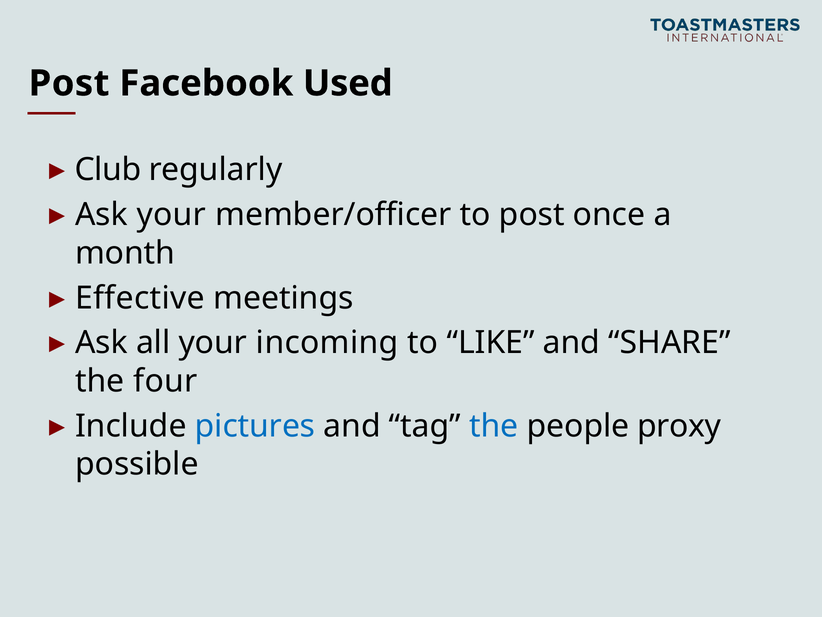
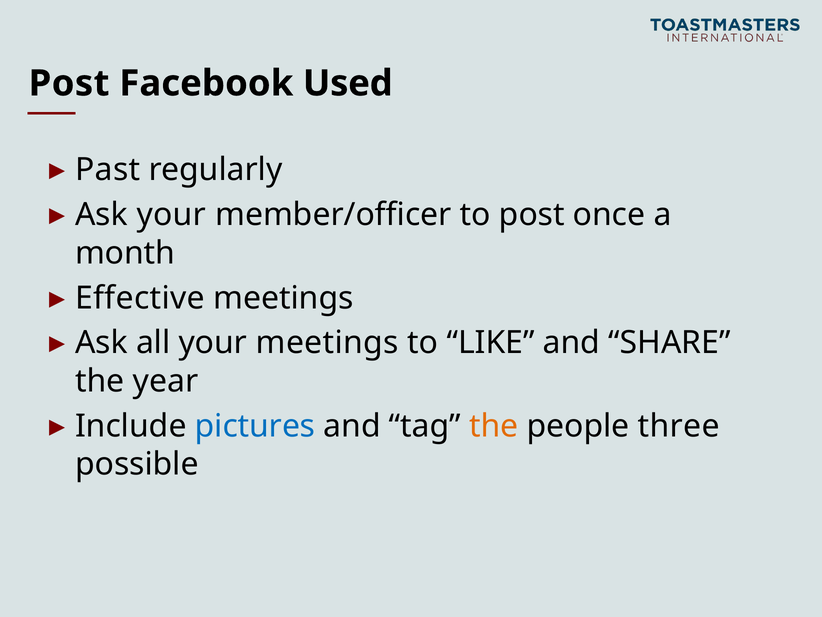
Club: Club -> Past
your incoming: incoming -> meetings
four: four -> year
the at (494, 426) colour: blue -> orange
proxy: proxy -> three
